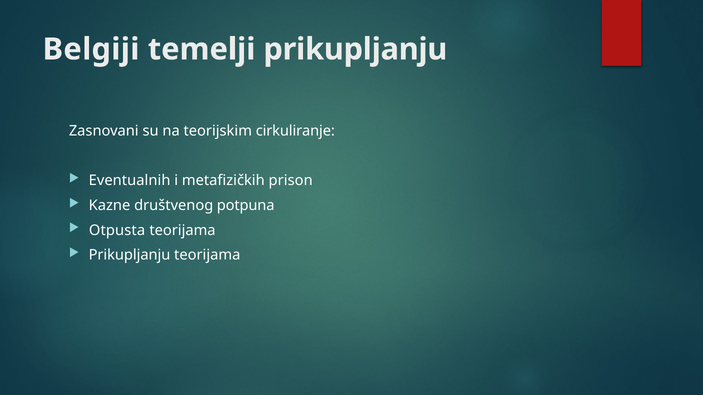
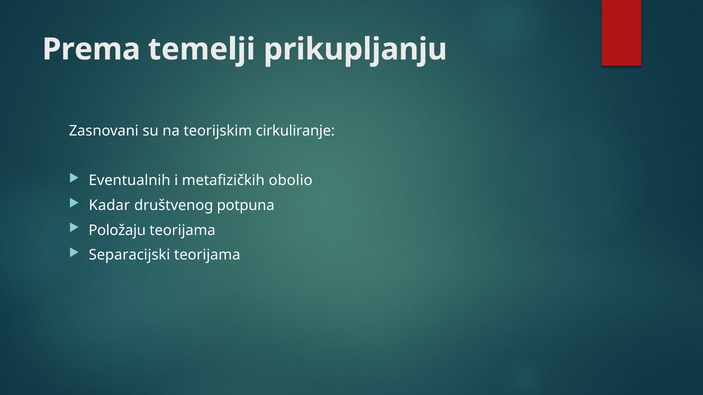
Belgiji: Belgiji -> Prema
prison: prison -> obolio
Kazne: Kazne -> Kadar
Otpusta: Otpusta -> Položaju
Prikupljanju at (130, 255): Prikupljanju -> Separacijski
